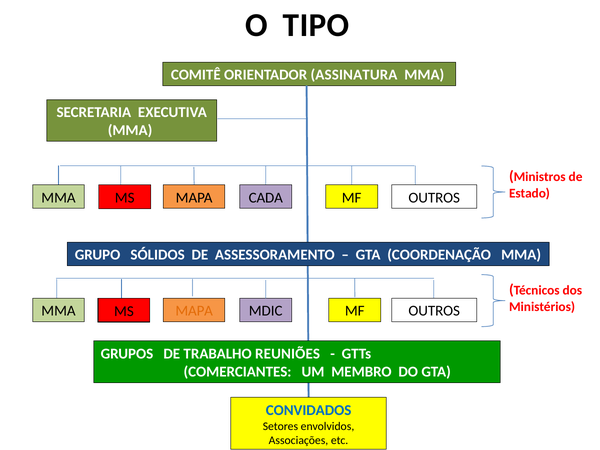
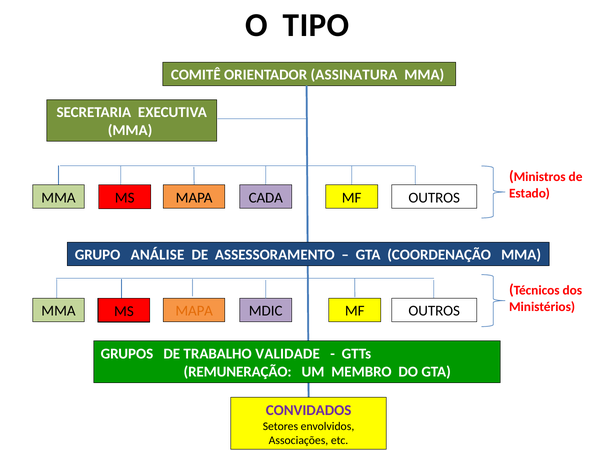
SÓLIDOS: SÓLIDOS -> ANÁLISE
REUNIÕES: REUNIÕES -> VALIDADE
COMERCIANTES: COMERCIANTES -> REMUNERAÇÃO
CONVIDADOS colour: blue -> purple
